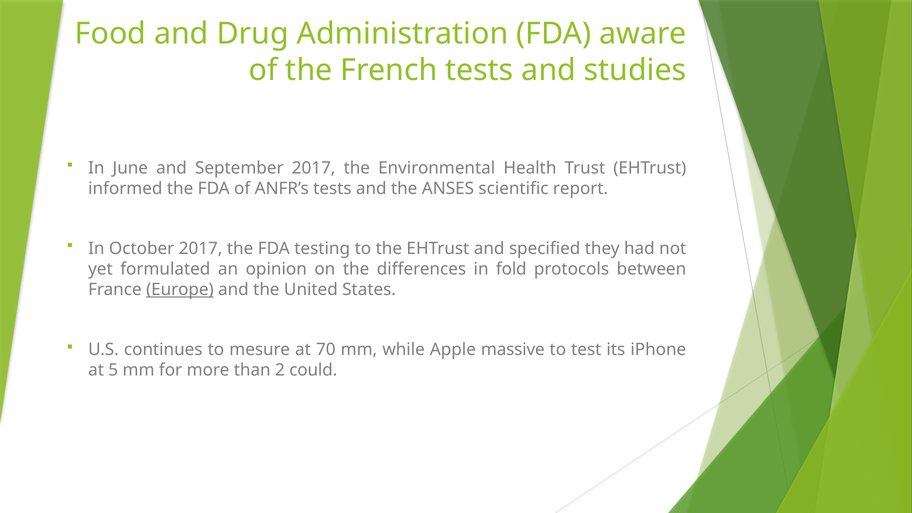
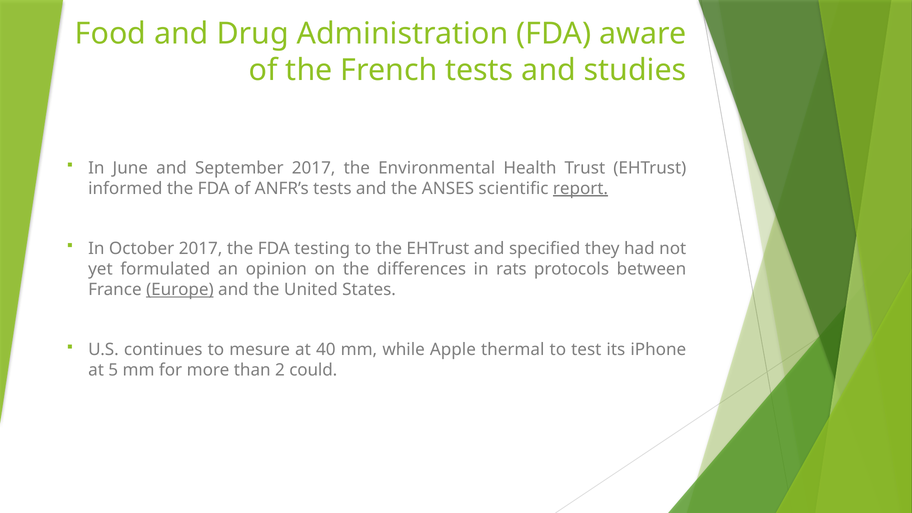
report underline: none -> present
fold: fold -> rats
70: 70 -> 40
massive: massive -> thermal
